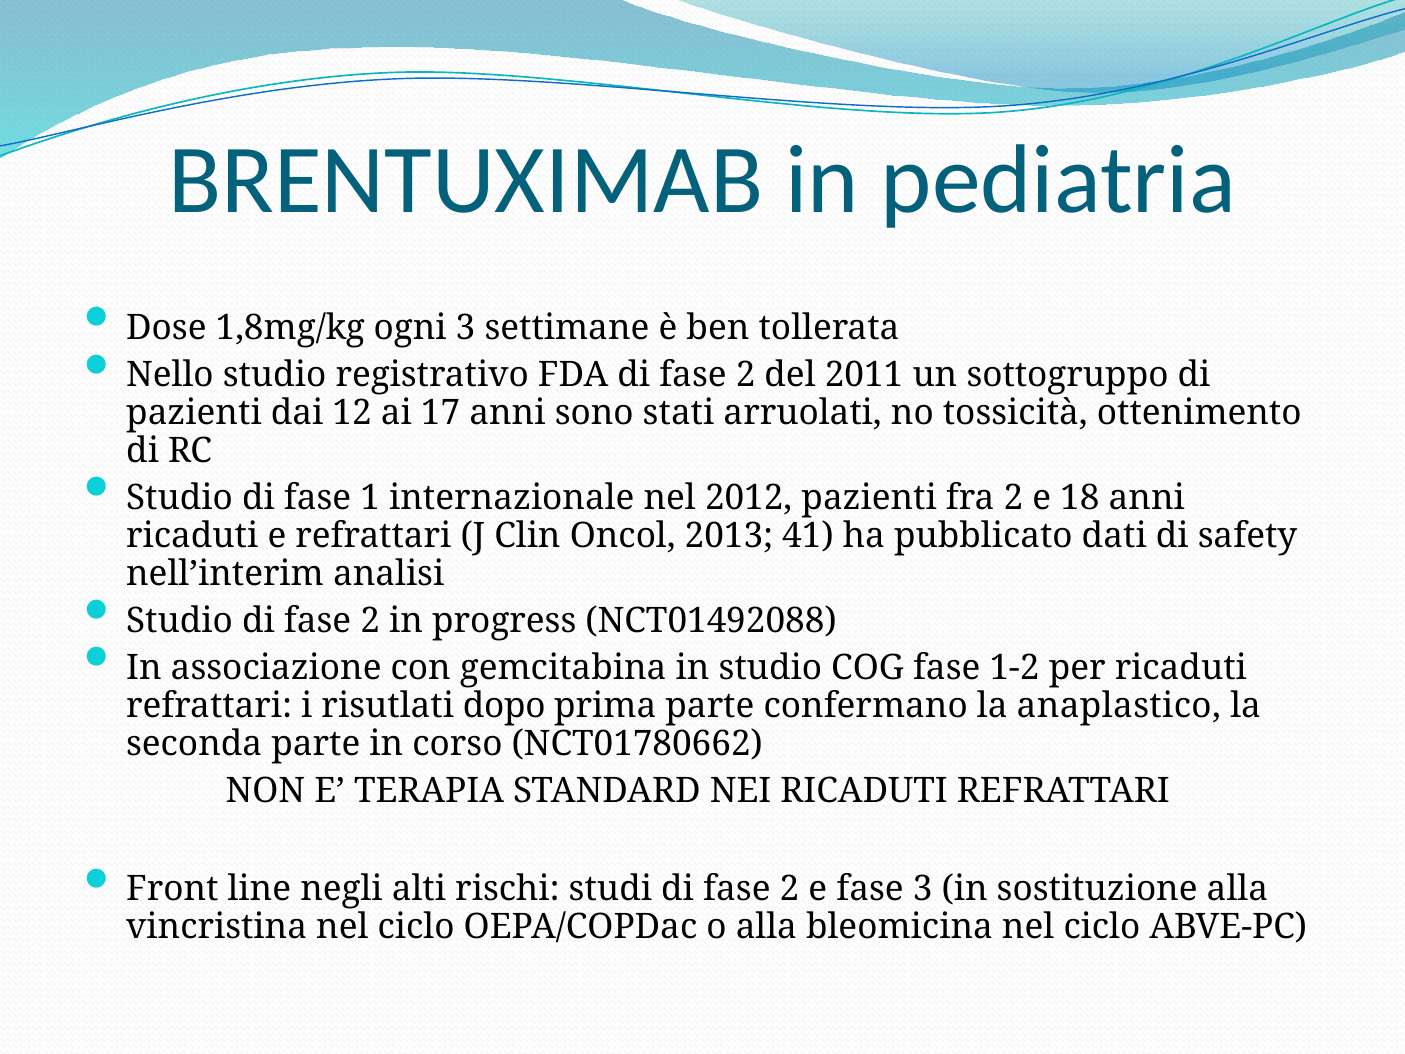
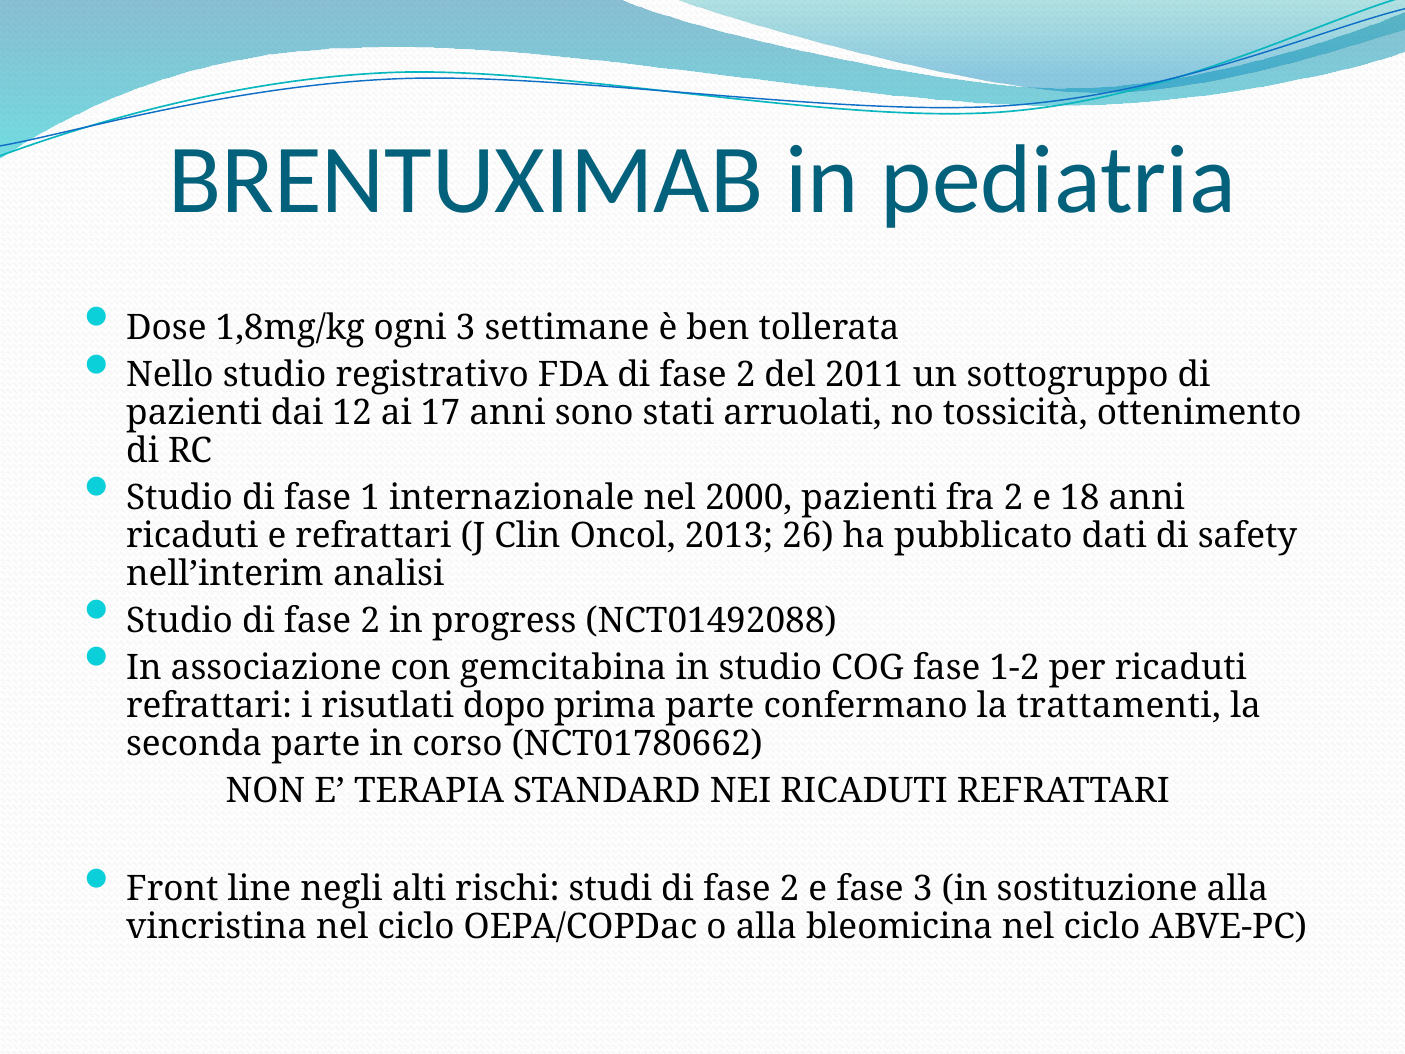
2012: 2012 -> 2000
41: 41 -> 26
anaplastico: anaplastico -> trattamenti
